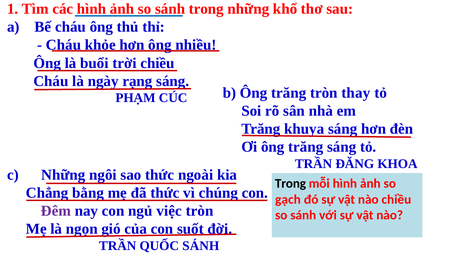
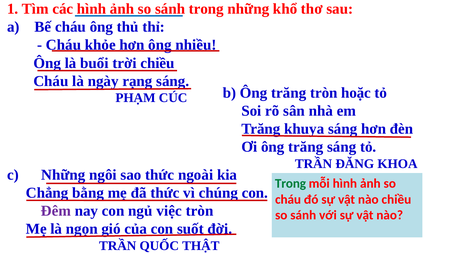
thay: thay -> hoặc
Trong at (291, 183) colour: black -> green
gạch at (288, 199): gạch -> cháu
QUỐC SÁNH: SÁNH -> THẬT
